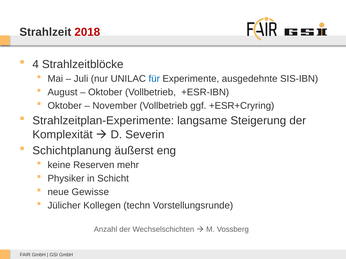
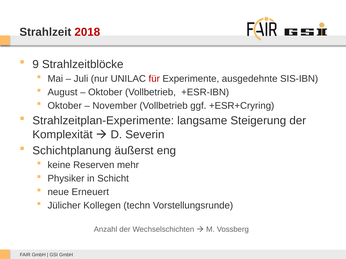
4: 4 -> 9
für colour: blue -> red
Gewisse: Gewisse -> Erneuert
